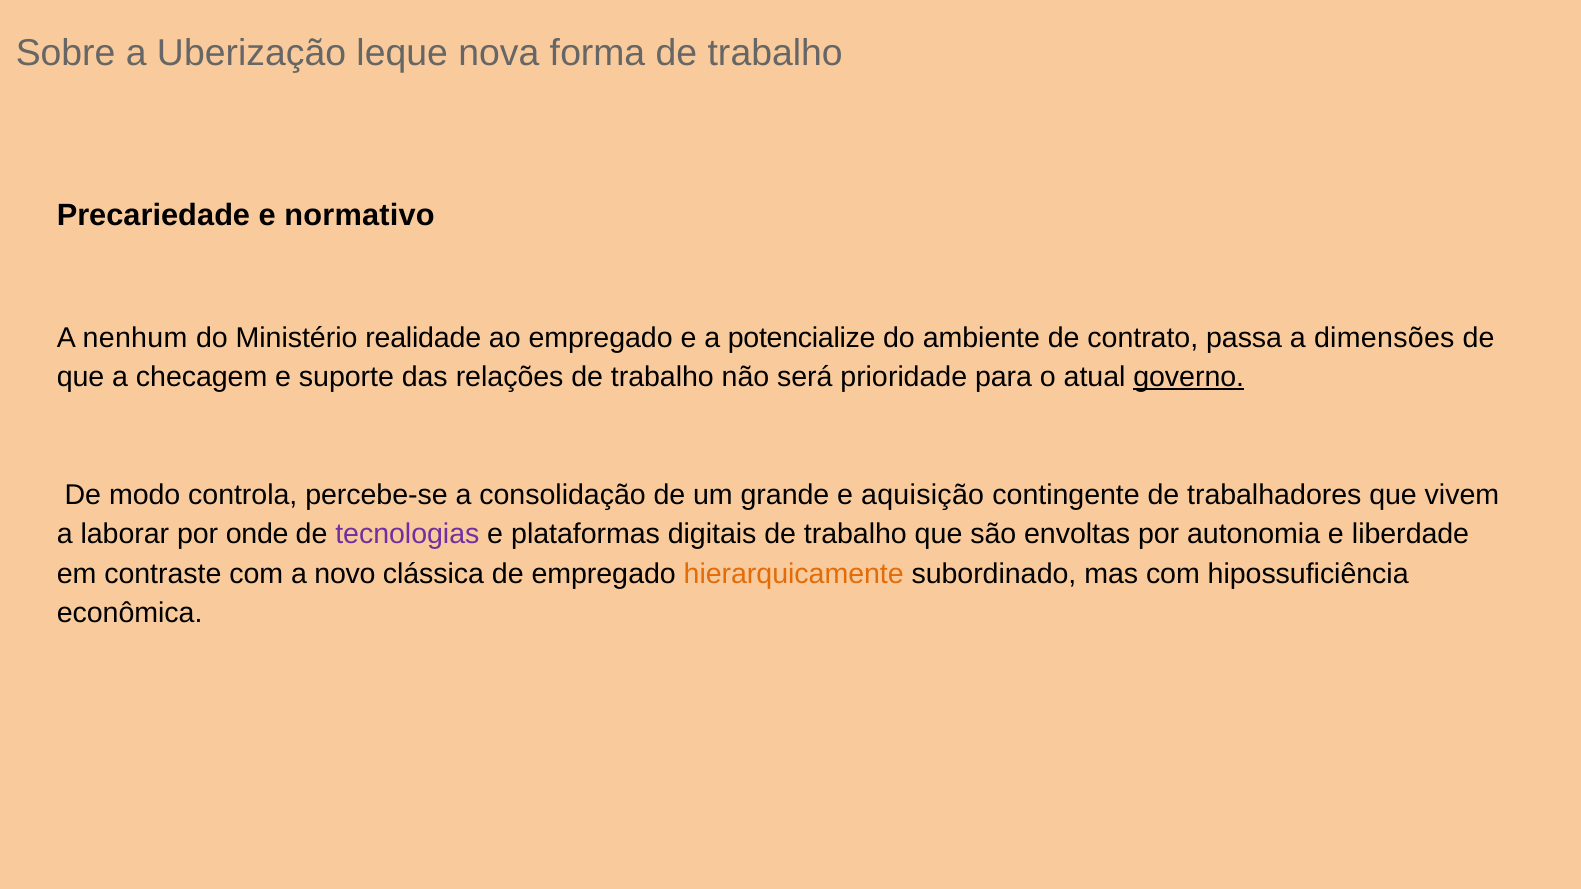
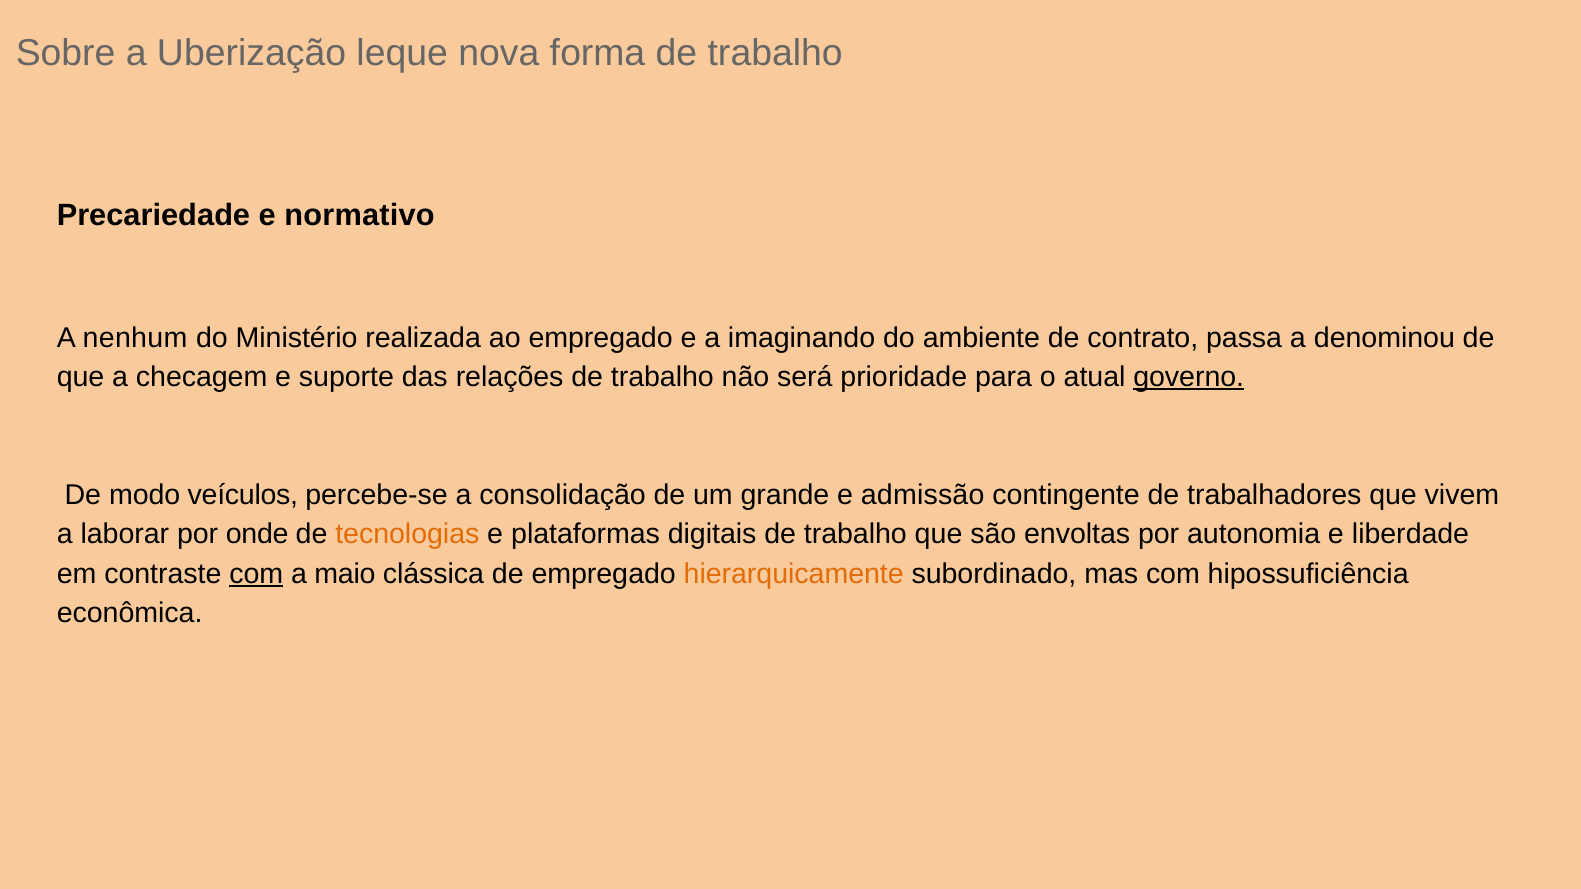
realidade: realidade -> realizada
potencialize: potencialize -> imaginando
dimensões: dimensões -> denominou
controla: controla -> veículos
aquisição: aquisição -> admissão
tecnologias colour: purple -> orange
com at (256, 574) underline: none -> present
novo: novo -> maio
